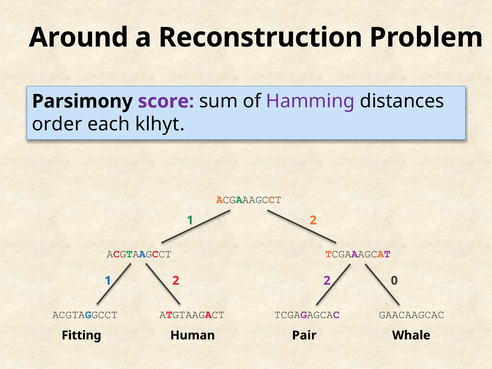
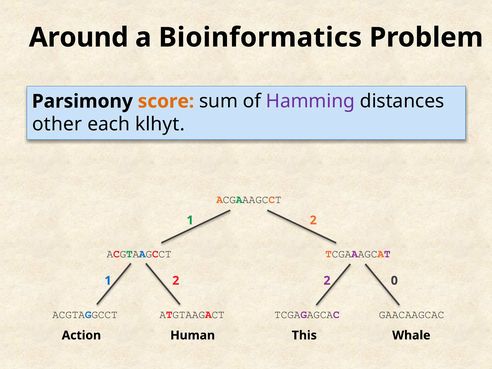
Reconstruction: Reconstruction -> Bioinformatics
score colour: purple -> orange
order: order -> other
Fitting: Fitting -> Action
Pair: Pair -> This
